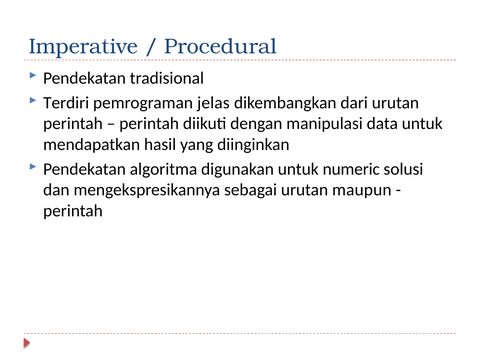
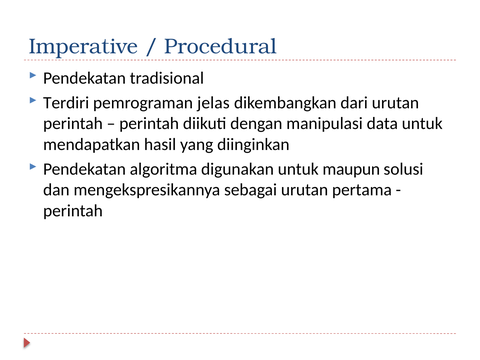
numeric: numeric -> maupun
maupun: maupun -> pertama
